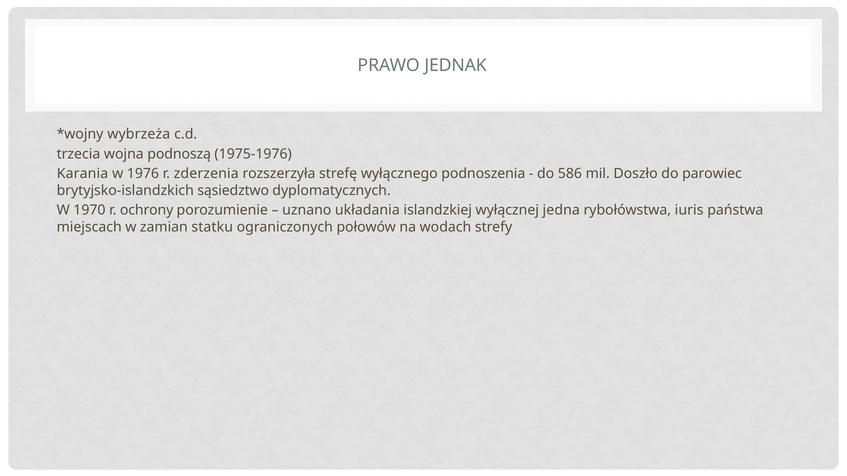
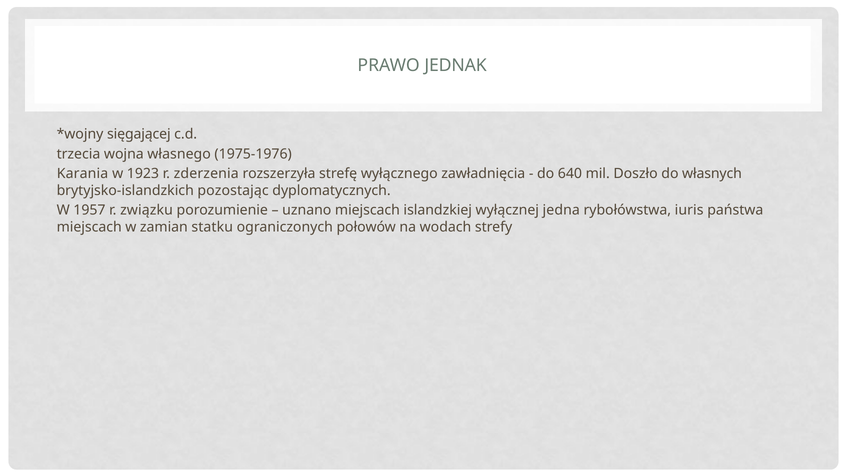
wybrzeża: wybrzeża -> sięgającej
podnoszą: podnoszą -> własnego
1976: 1976 -> 1923
podnoszenia: podnoszenia -> zawładnięcia
586: 586 -> 640
parowiec: parowiec -> własnych
sąsiedztwo: sąsiedztwo -> pozostając
1970: 1970 -> 1957
ochrony: ochrony -> związku
uznano układania: układania -> miejscach
